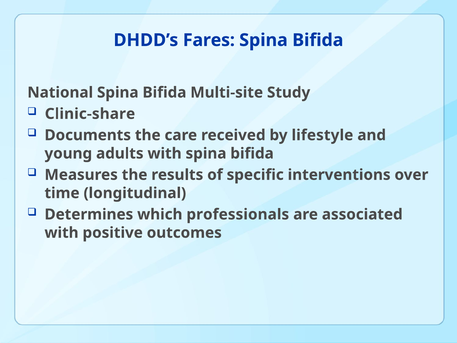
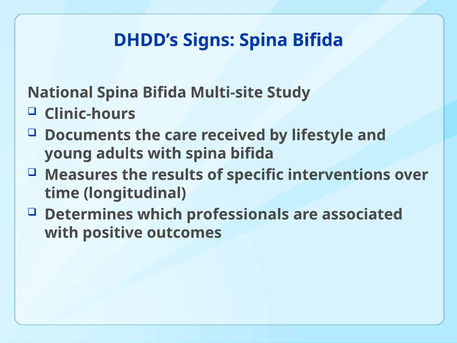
Fares: Fares -> Signs
Clinic-share: Clinic-share -> Clinic-hours
